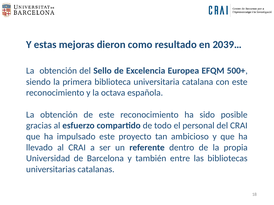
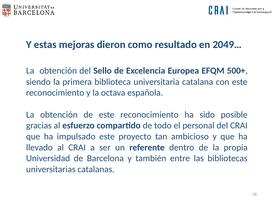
2039…: 2039… -> 2049…
